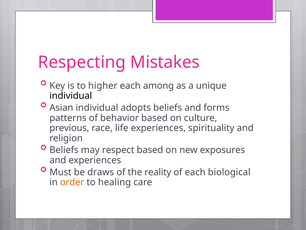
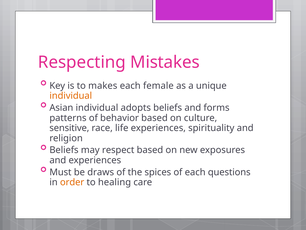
higher: higher -> makes
among: among -> female
individual at (71, 96) colour: black -> orange
previous: previous -> sensitive
reality: reality -> spices
biological: biological -> questions
